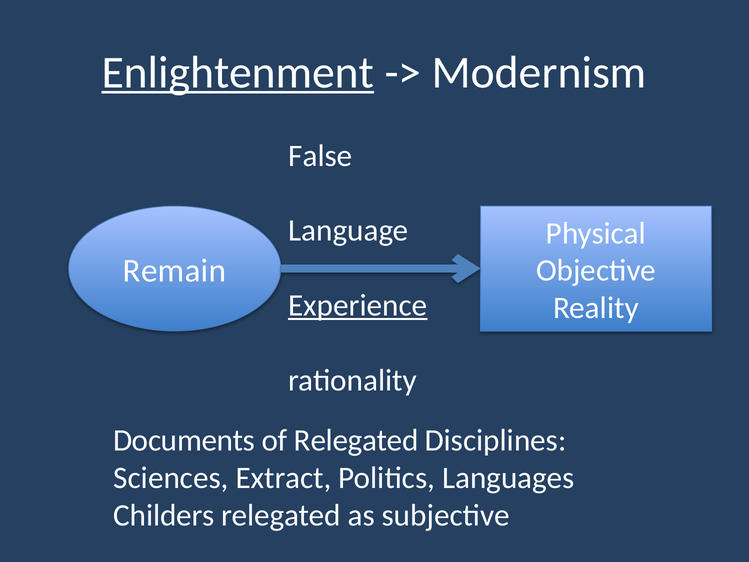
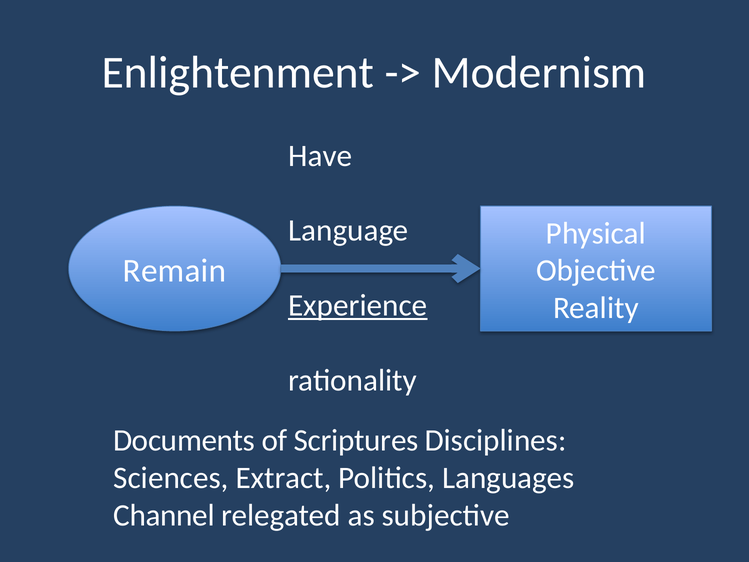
Enlightenment underline: present -> none
False: False -> Have
of Relegated: Relegated -> Scriptures
Childers: Childers -> Channel
